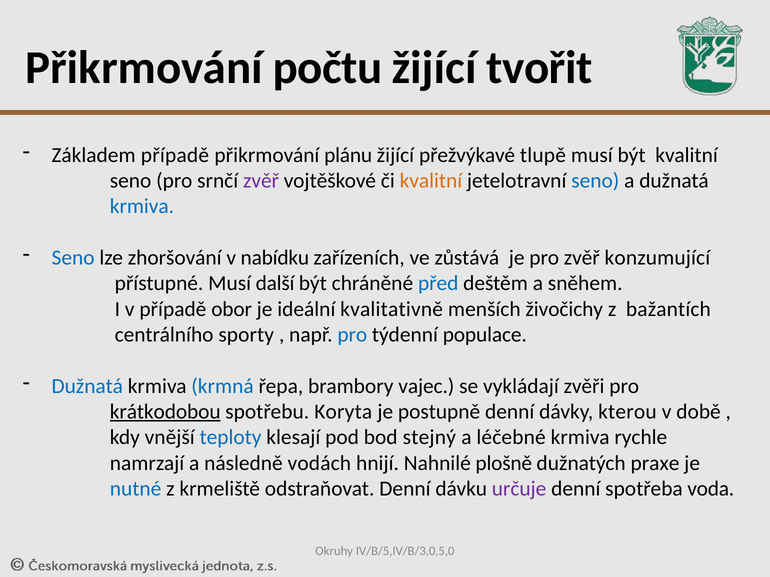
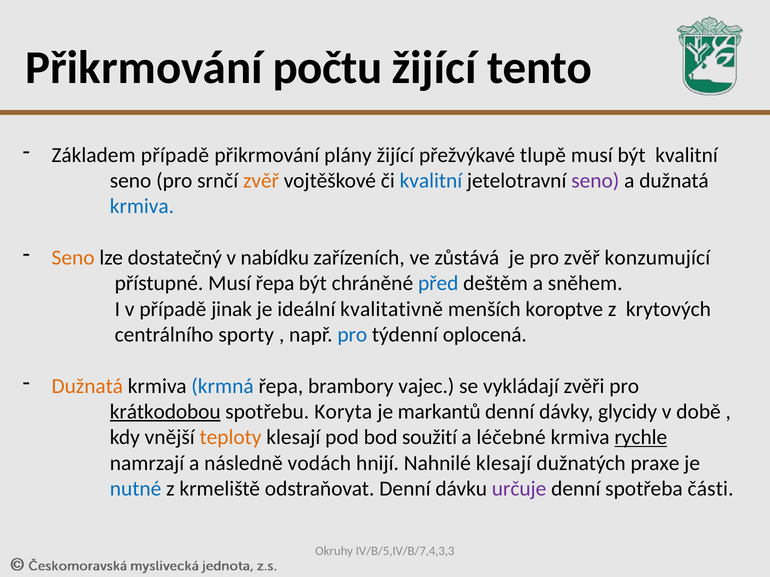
tvořit: tvořit -> tento
plánu: plánu -> plány
zvěř at (261, 181) colour: purple -> orange
kvalitní at (431, 181) colour: orange -> blue
seno at (595, 181) colour: blue -> purple
Seno at (73, 258) colour: blue -> orange
zhoršování: zhoršování -> dostatečný
Musí další: další -> řepa
obor: obor -> jinak
živočichy: živočichy -> koroptve
bažantích: bažantích -> krytových
populace: populace -> oplocená
Dužnatá at (87, 386) colour: blue -> orange
postupně: postupně -> markantů
kterou: kterou -> glycidy
teploty colour: blue -> orange
stejný: stejný -> soužití
rychle underline: none -> present
Nahnilé plošně: plošně -> klesají
voda: voda -> části
IV/B/5,IV/B/3,0,5,0: IV/B/5,IV/B/3,0,5,0 -> IV/B/5,IV/B/7,4,3,3
